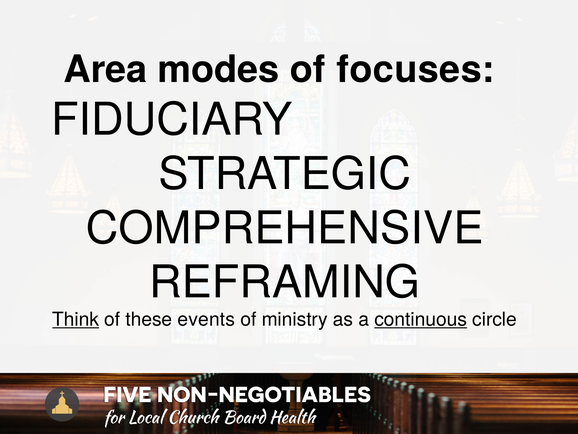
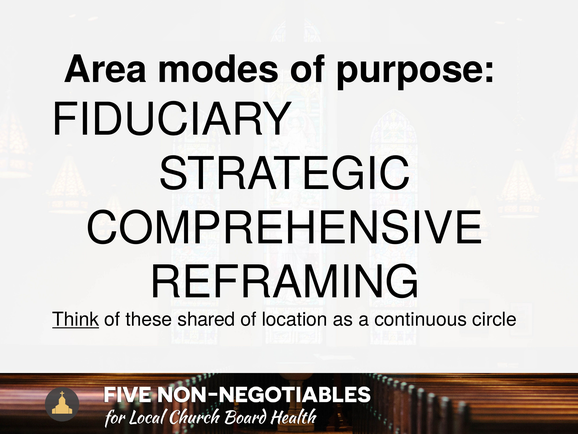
focuses: focuses -> purpose
events: events -> shared
ministry: ministry -> location
continuous underline: present -> none
